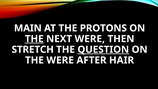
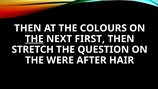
MAIN at (28, 28): MAIN -> THEN
PROTONS: PROTONS -> COLOURS
NEXT WERE: WERE -> FIRST
QUESTION underline: present -> none
